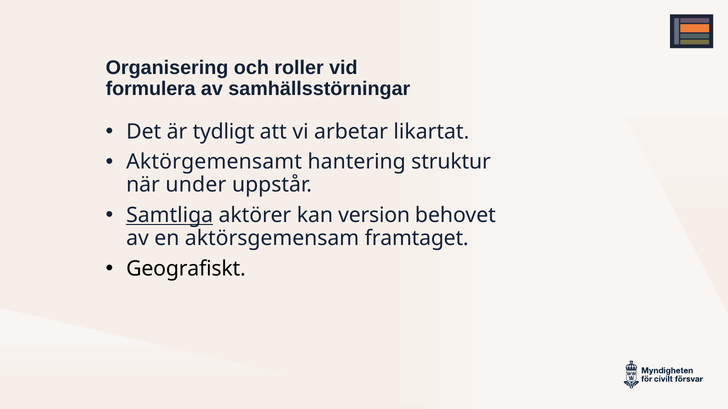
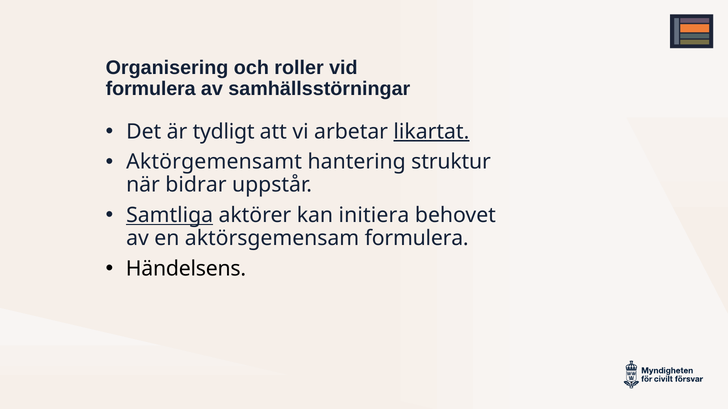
likartat underline: none -> present
under: under -> bidrar
version: version -> initiera
aktörsgemensam framtaget: framtaget -> formulera
Geografiskt: Geografiskt -> Händelsens
